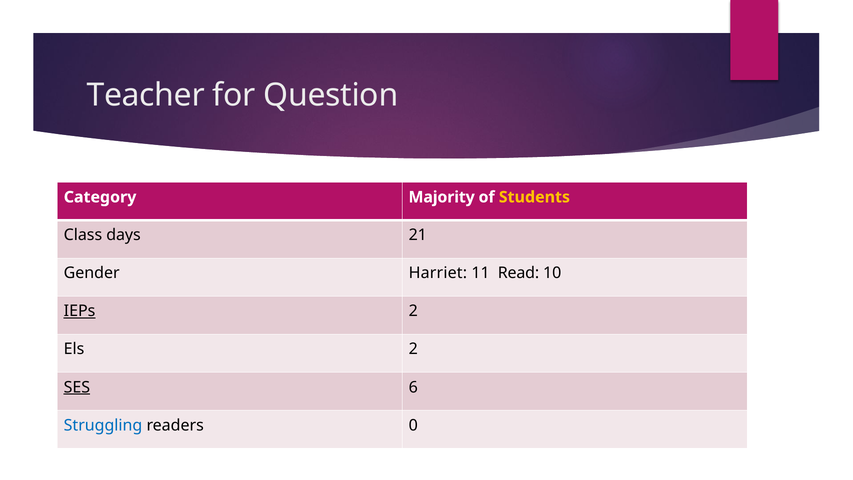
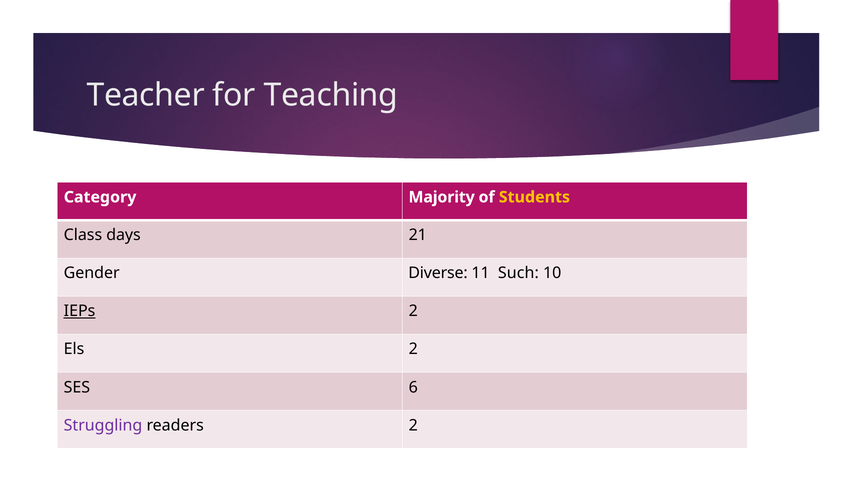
Question: Question -> Teaching
Harriet: Harriet -> Diverse
Read: Read -> Such
SES underline: present -> none
Struggling colour: blue -> purple
readers 0: 0 -> 2
